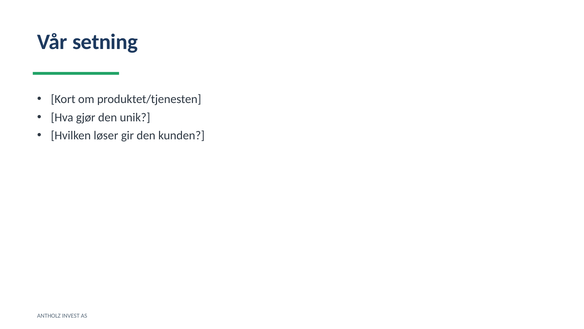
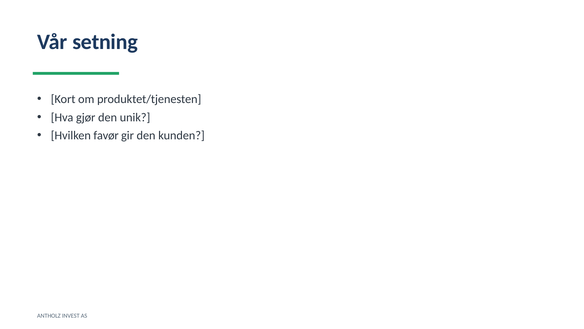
løser: løser -> favør
